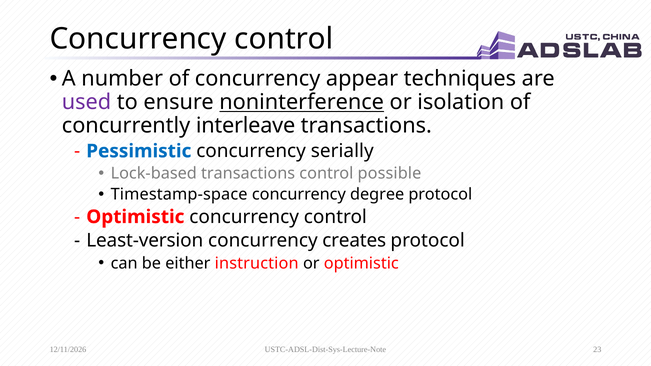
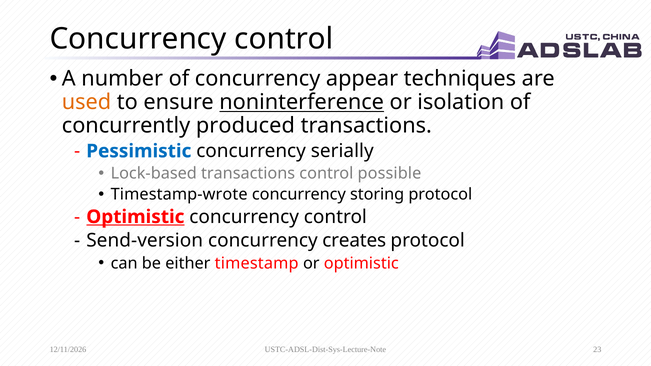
used colour: purple -> orange
interleave: interleave -> produced
Timestamp-space: Timestamp-space -> Timestamp-wrote
degree: degree -> storing
Optimistic at (135, 217) underline: none -> present
Least-version: Least-version -> Send-version
instruction: instruction -> timestamp
